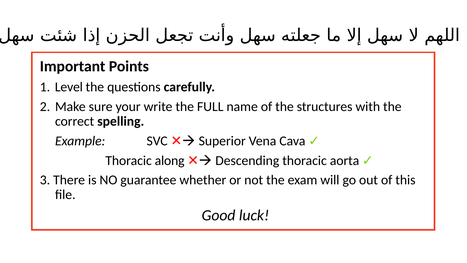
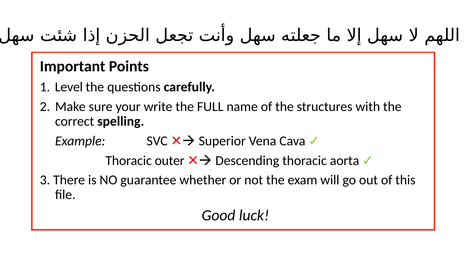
along: along -> outer
